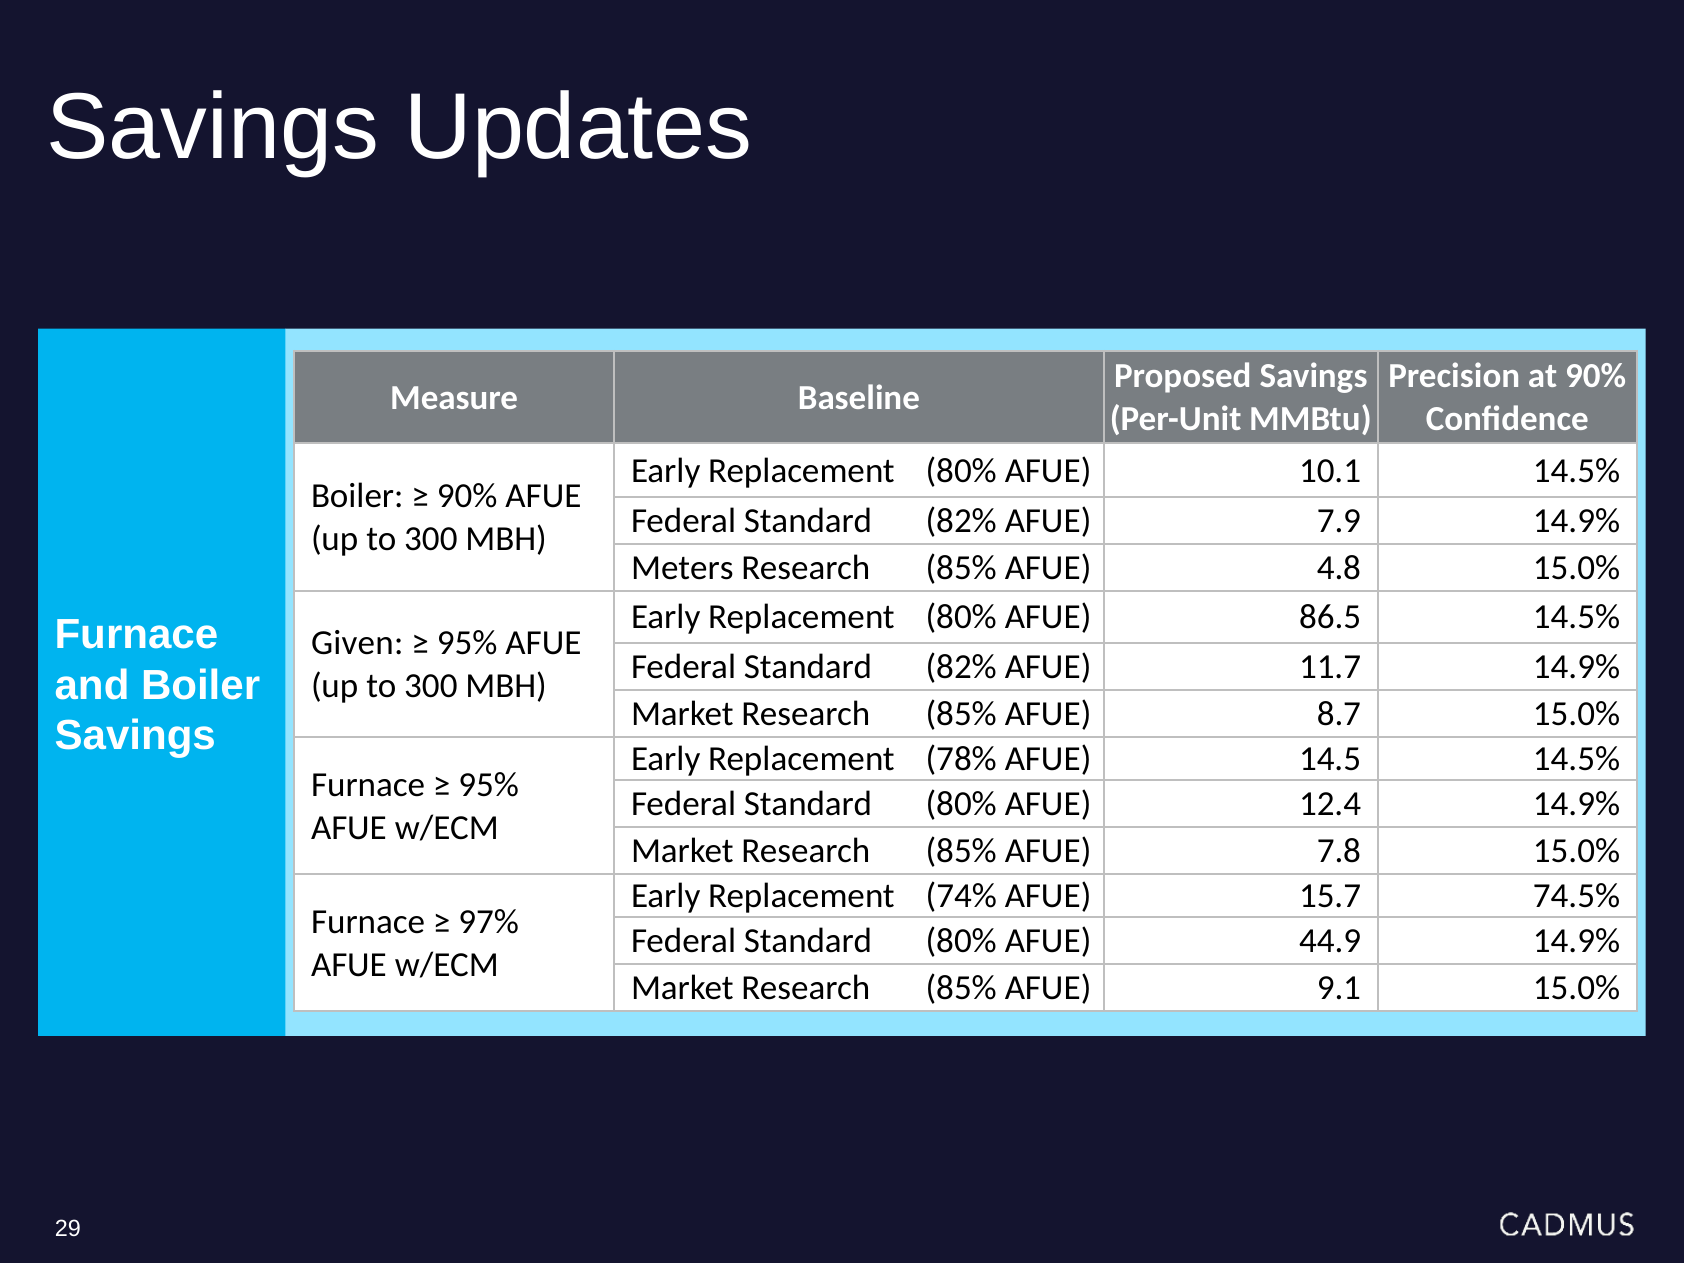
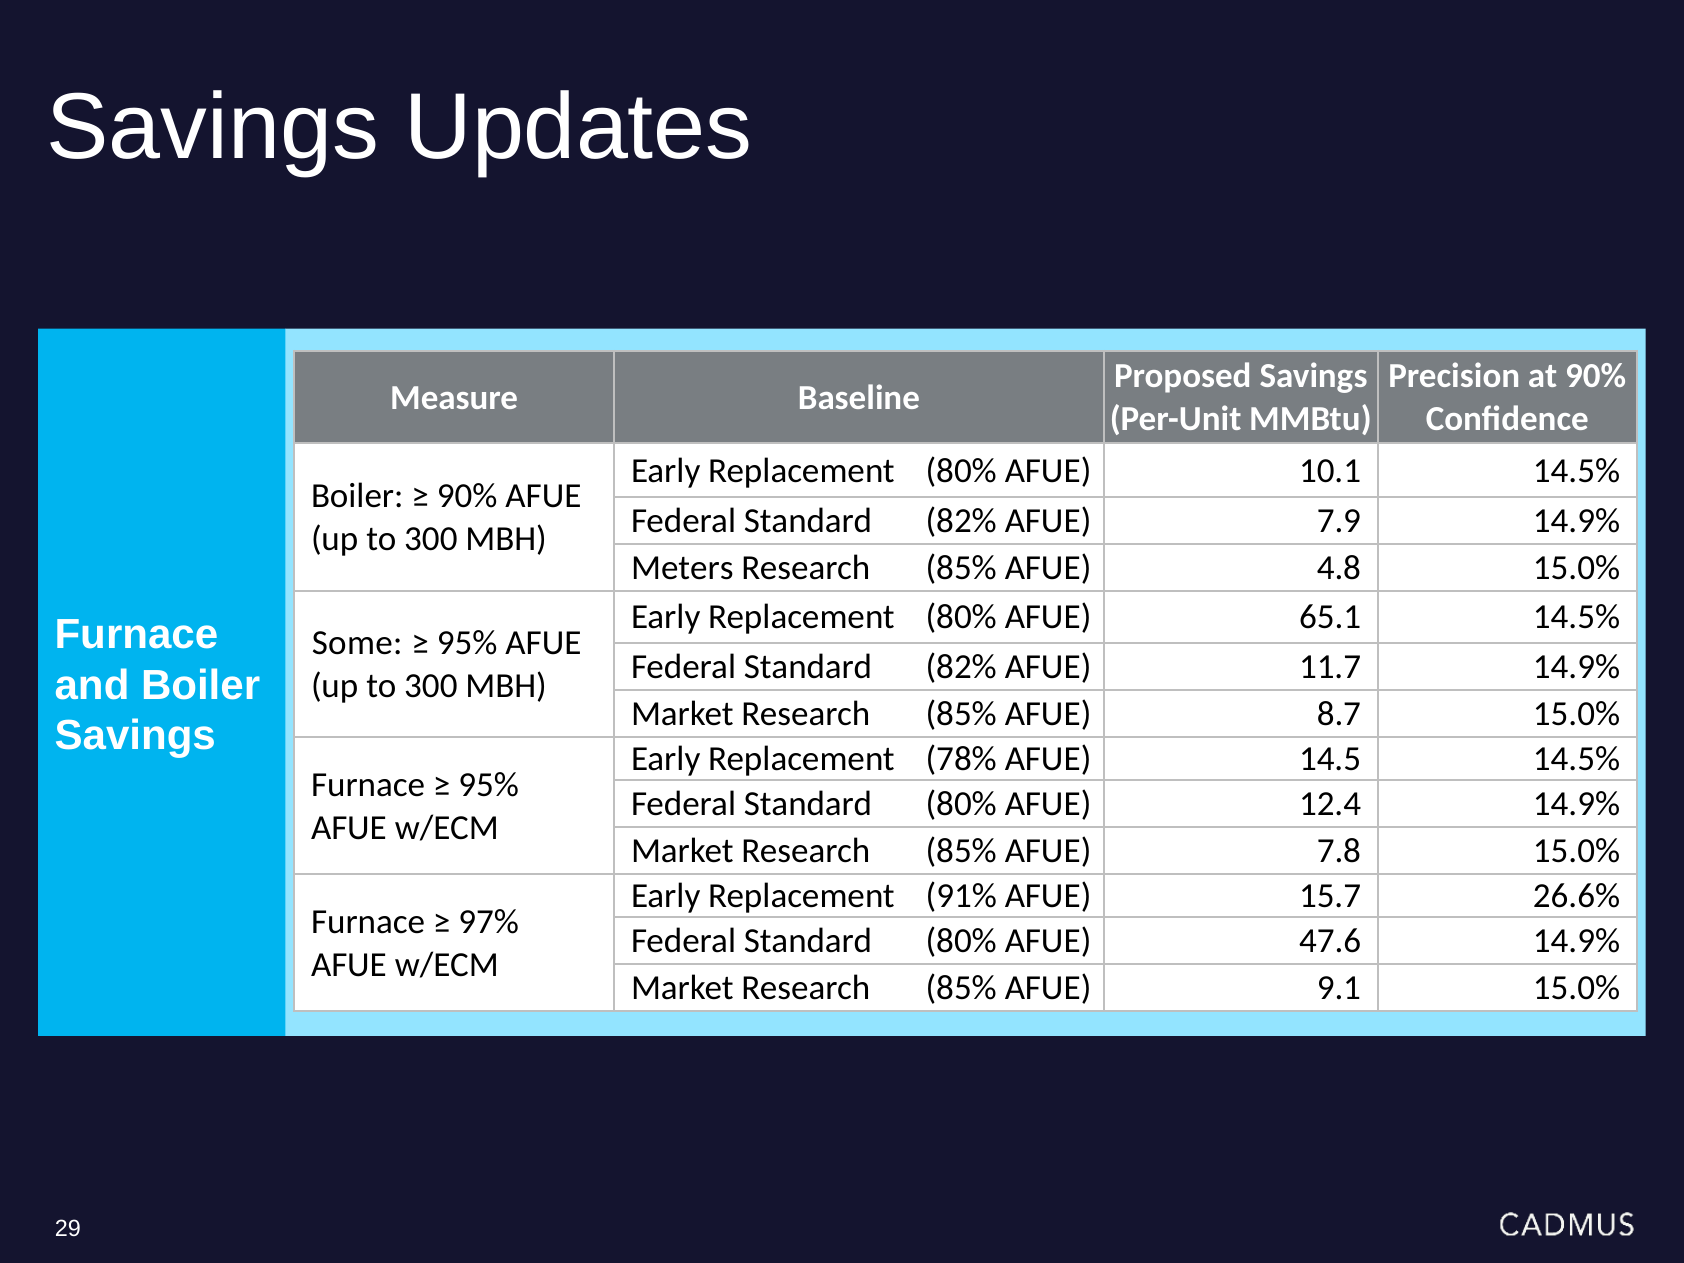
86.5: 86.5 -> 65.1
Given: Given -> Some
74%: 74% -> 91%
74.5%: 74.5% -> 26.6%
44.9: 44.9 -> 47.6
